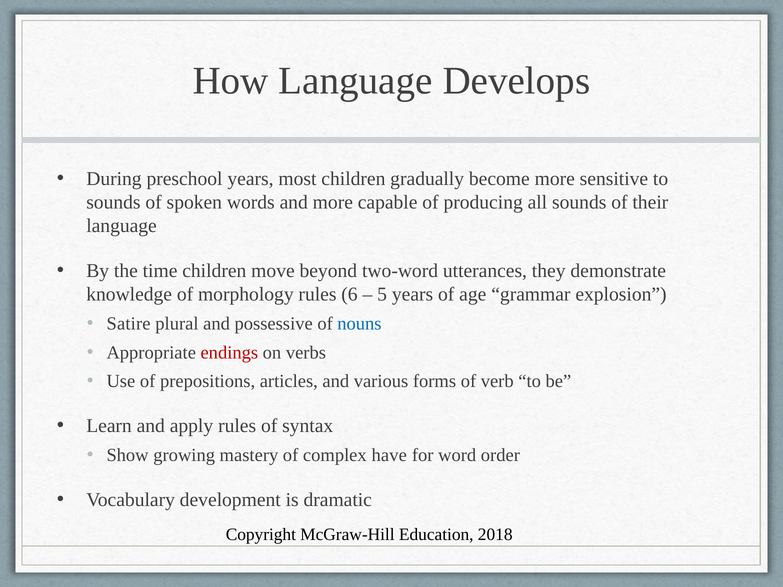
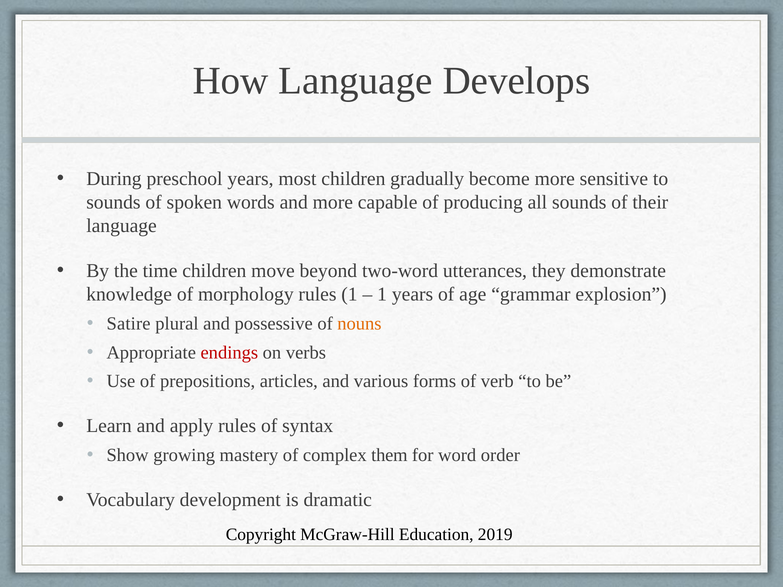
rules 6: 6 -> 1
5 at (382, 295): 5 -> 1
nouns colour: blue -> orange
have: have -> them
2018: 2018 -> 2019
